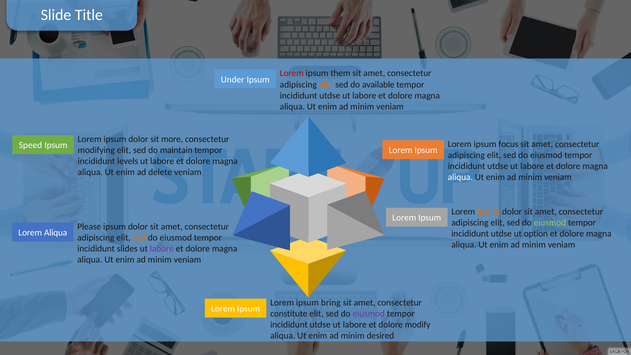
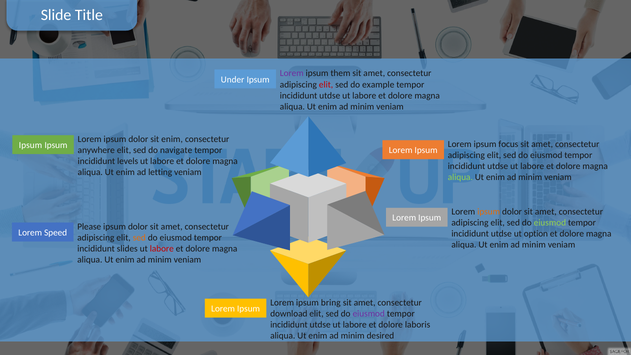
Lorem at (292, 73) colour: red -> purple
elit at (326, 84) colour: orange -> red
available: available -> example
sit more: more -> enim
Speed at (30, 145): Speed -> Ipsum
modifying: modifying -> anywhere
maintain: maintain -> navigate
delete: delete -> letting
aliqua at (460, 177) colour: white -> light green
Lorem Aliqua: Aliqua -> Speed
labore at (162, 249) colour: purple -> red
constitute: constitute -> download
modify: modify -> laboris
